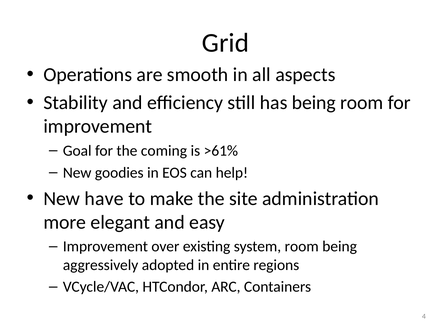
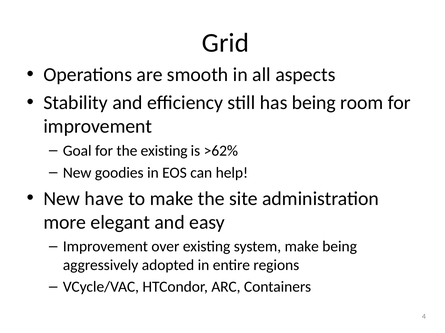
the coming: coming -> existing
>61%: >61% -> >62%
system room: room -> make
